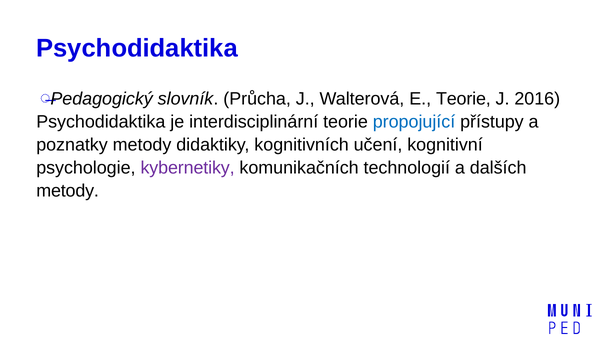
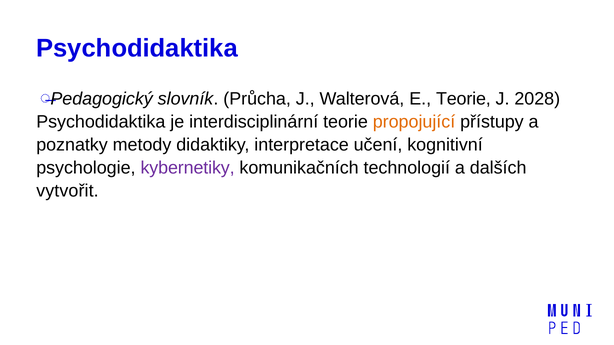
2016: 2016 -> 2028
propojující colour: blue -> orange
kognitivních: kognitivních -> interpretace
metody at (68, 191): metody -> vytvořit
